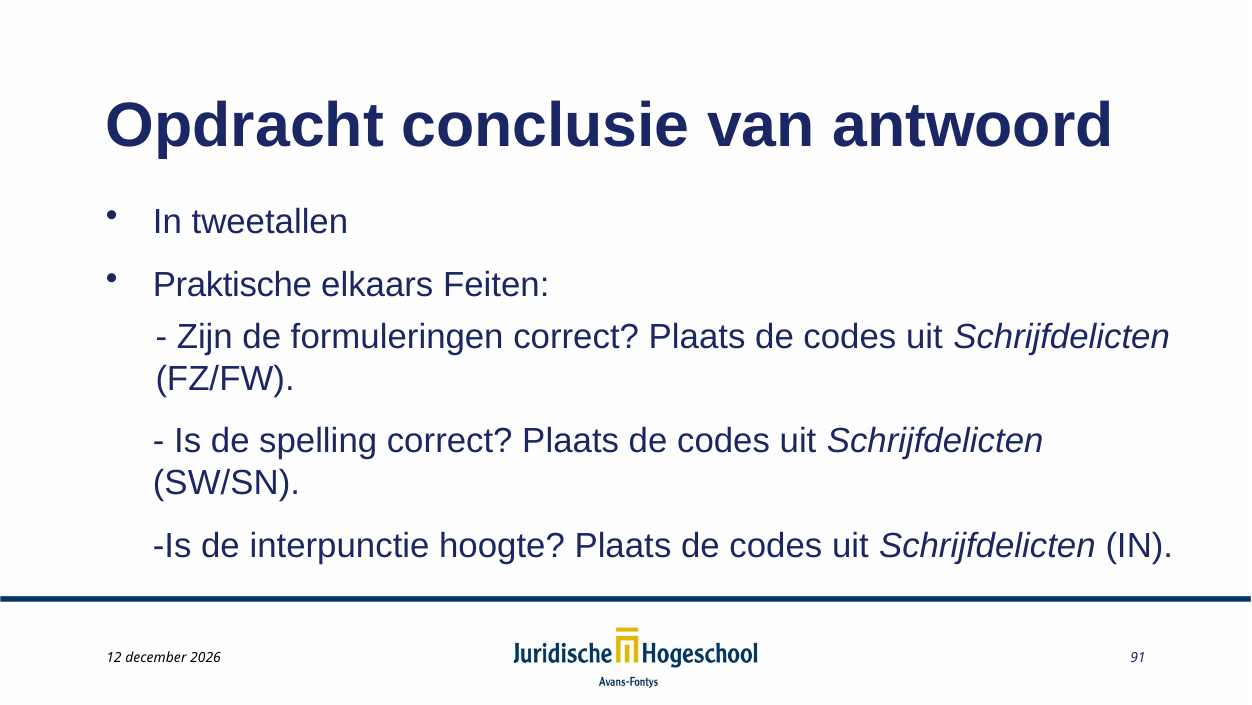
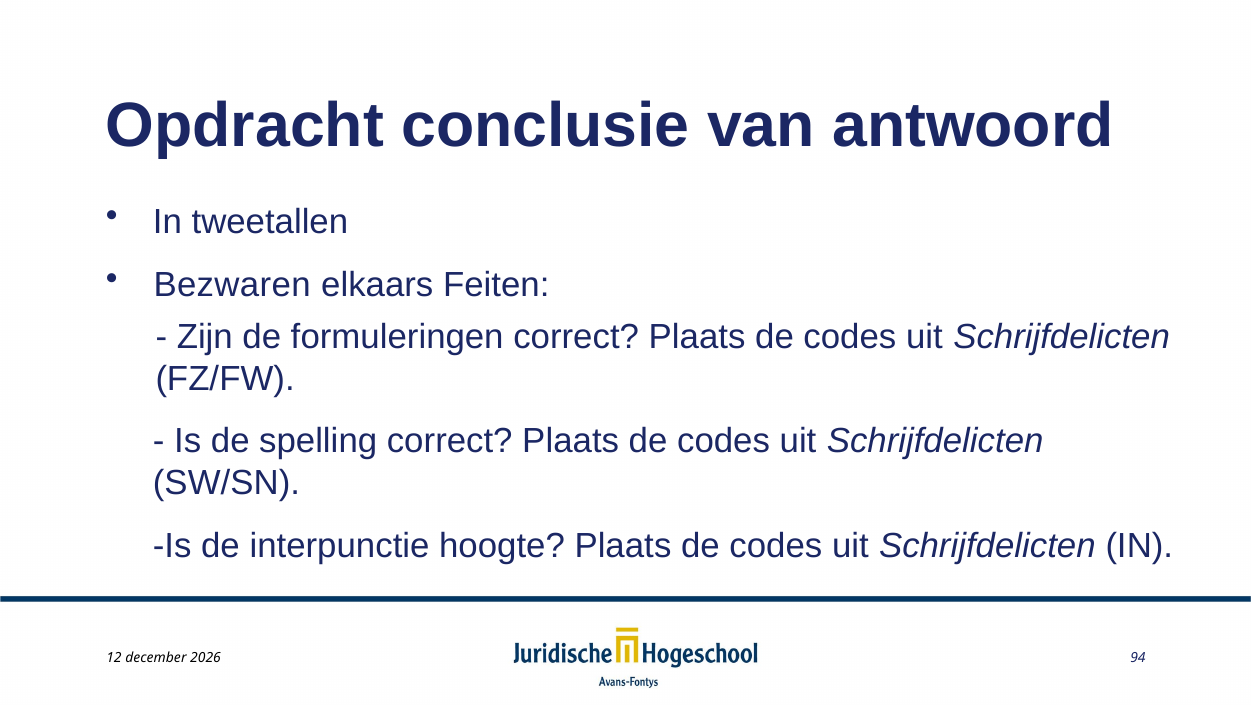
Praktische: Praktische -> Bezwaren
91: 91 -> 94
